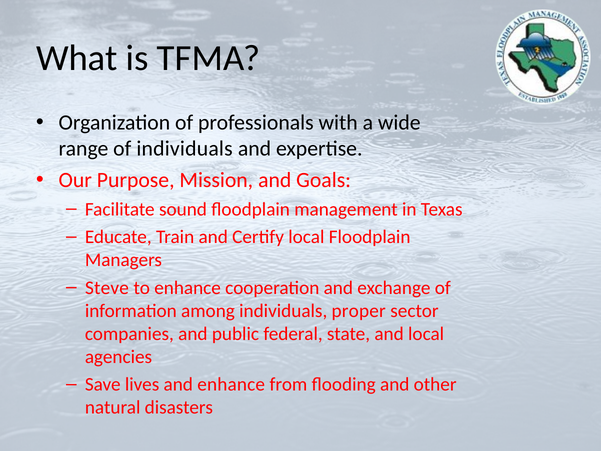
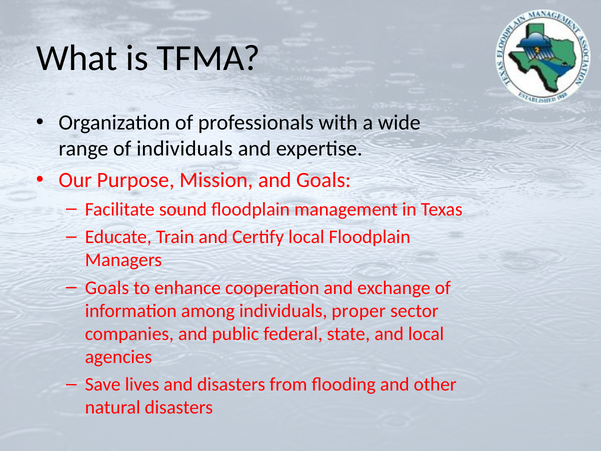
Steve at (107, 288): Steve -> Goals
and enhance: enhance -> disasters
